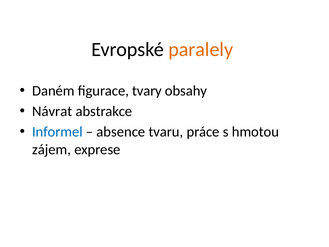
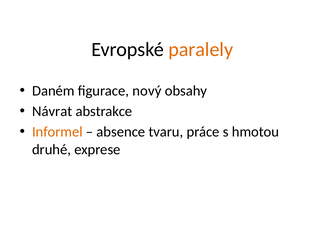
tvary: tvary -> nový
Informel colour: blue -> orange
zájem: zájem -> druhé
